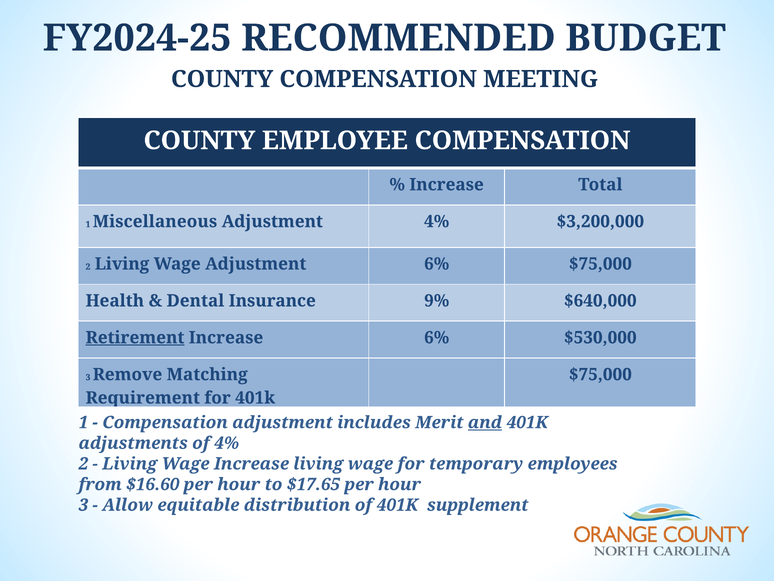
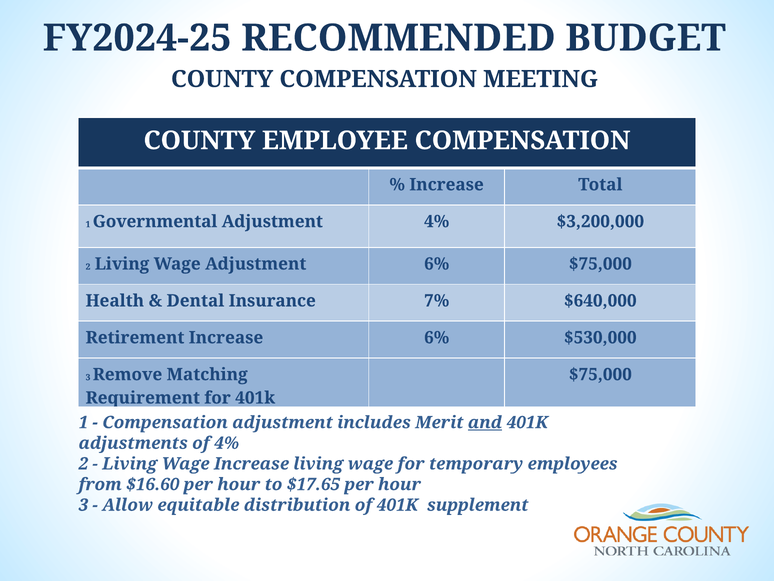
Miscellaneous: Miscellaneous -> Governmental
9%: 9% -> 7%
Retirement underline: present -> none
